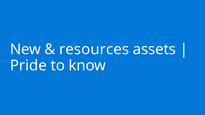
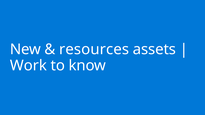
Pride: Pride -> Work
